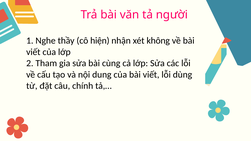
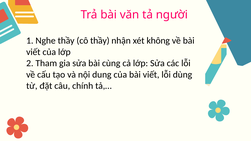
cô hiện: hiện -> thầy
